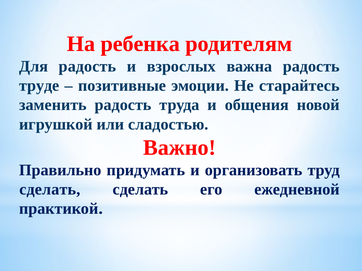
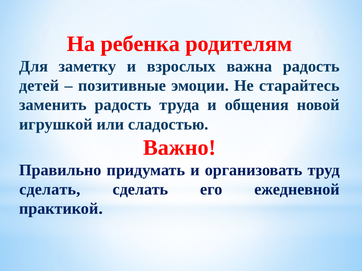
Для радость: радость -> заметку
труде: труде -> детей
